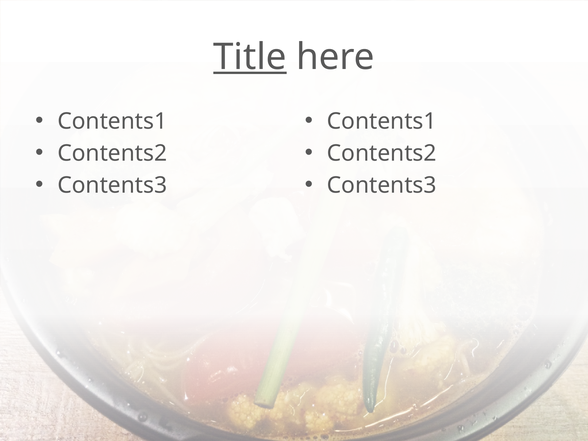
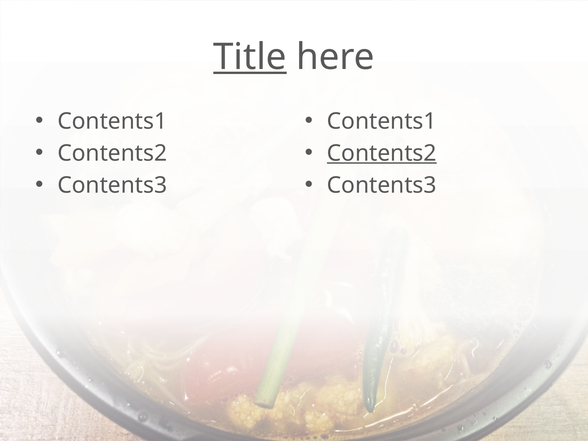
Contents2 at (382, 153) underline: none -> present
